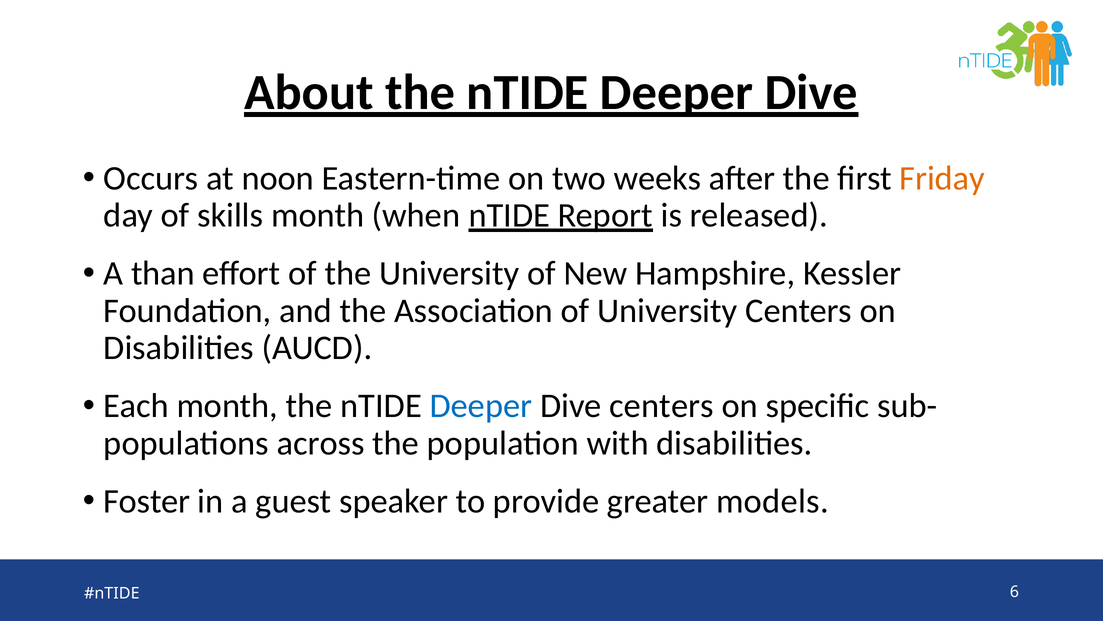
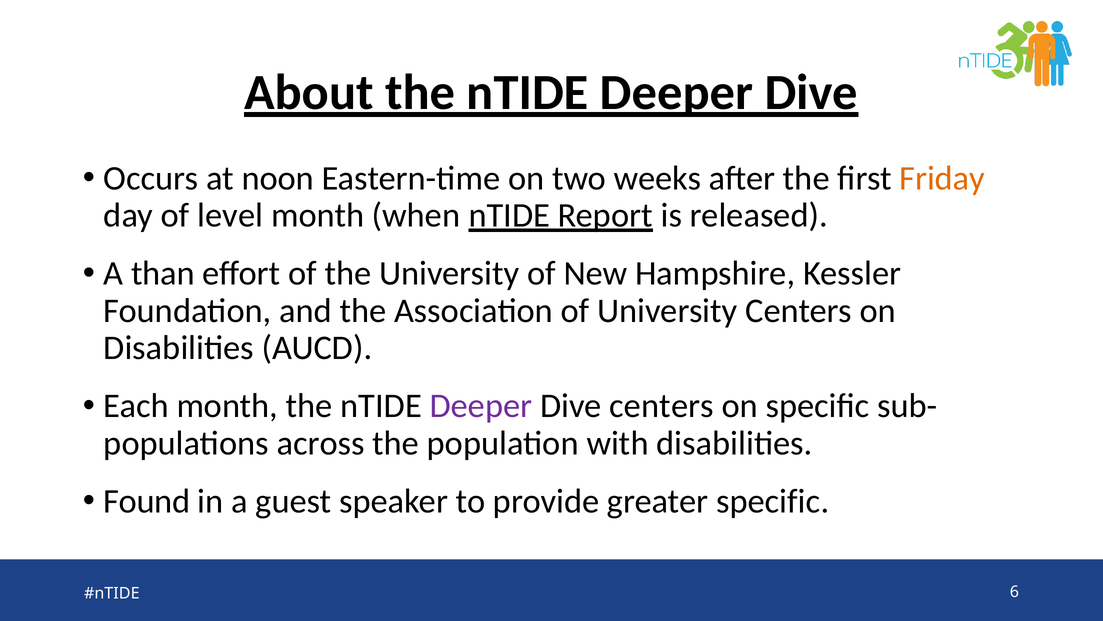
skills: skills -> level
Deeper at (481, 406) colour: blue -> purple
Foster: Foster -> Found
greater models: models -> specific
